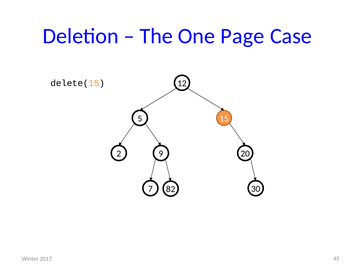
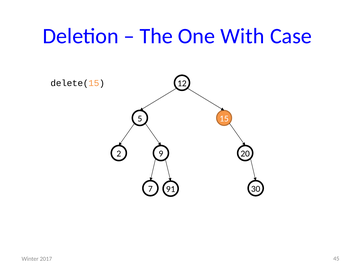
Page: Page -> With
82: 82 -> 91
